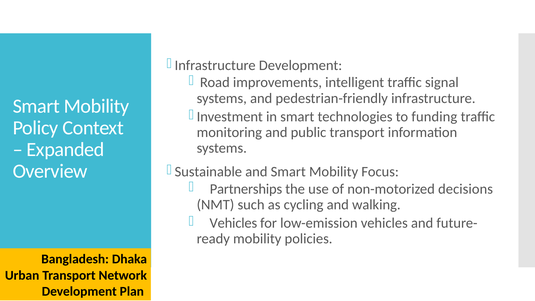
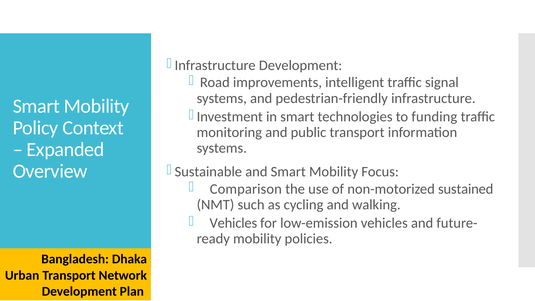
Partnerships: Partnerships -> Comparison
decisions: decisions -> sustained
